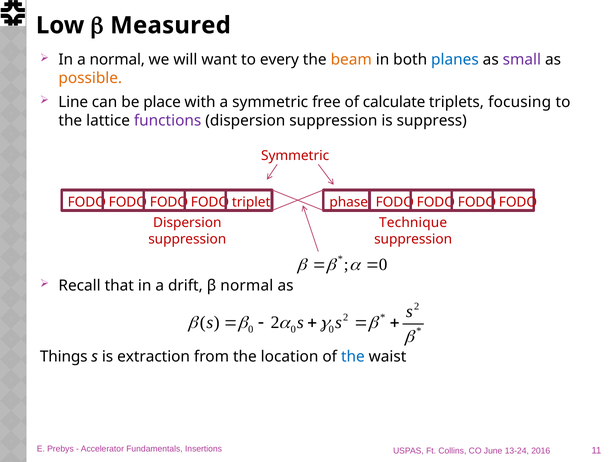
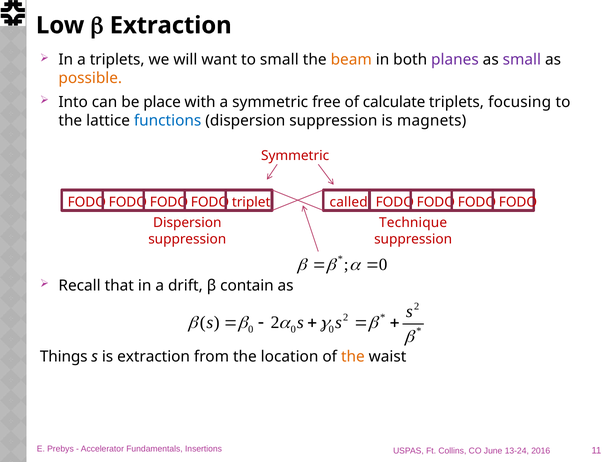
Measured at (170, 25): Measured -> Extraction
a normal: normal -> triplets
to every: every -> small
planes colour: blue -> purple
Line: Line -> Into
functions colour: purple -> blue
suppress: suppress -> magnets
phase: phase -> called
β normal: normal -> contain
the at (353, 357) colour: blue -> orange
